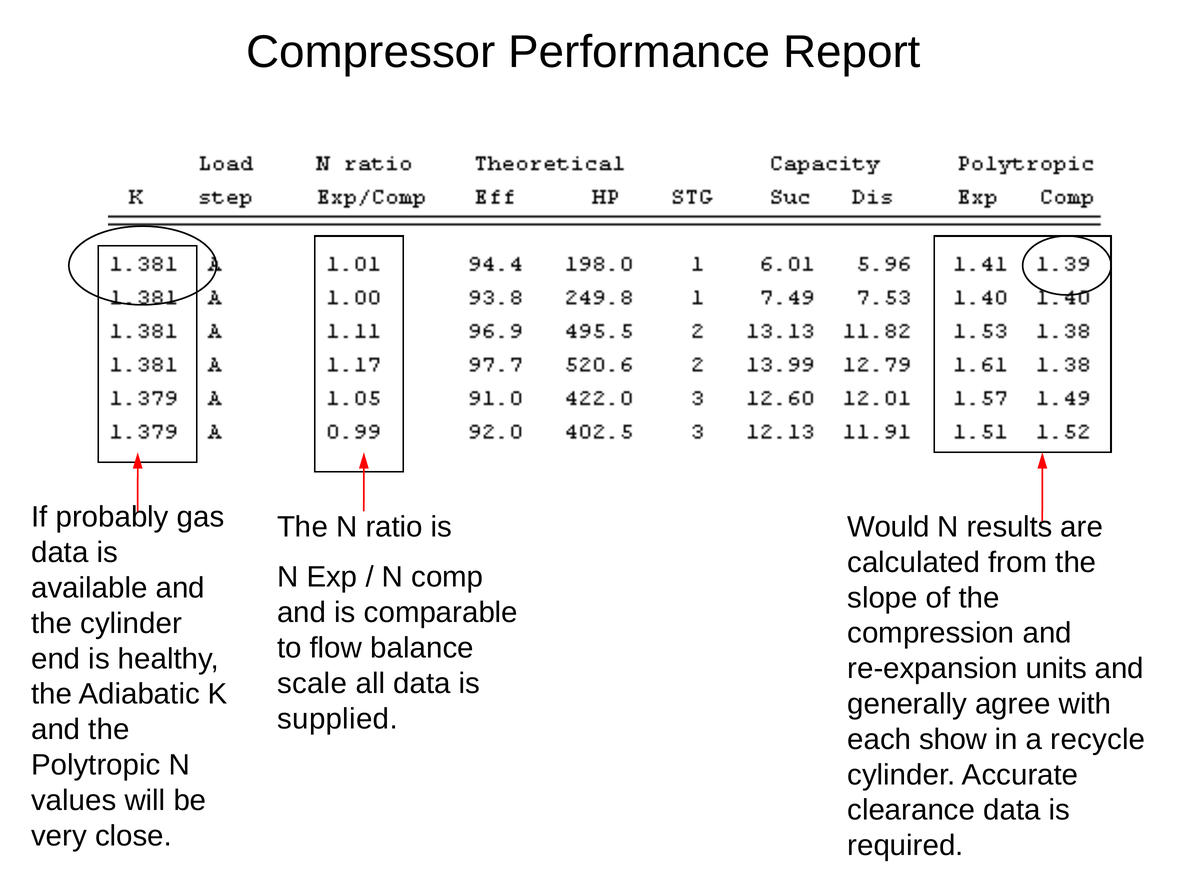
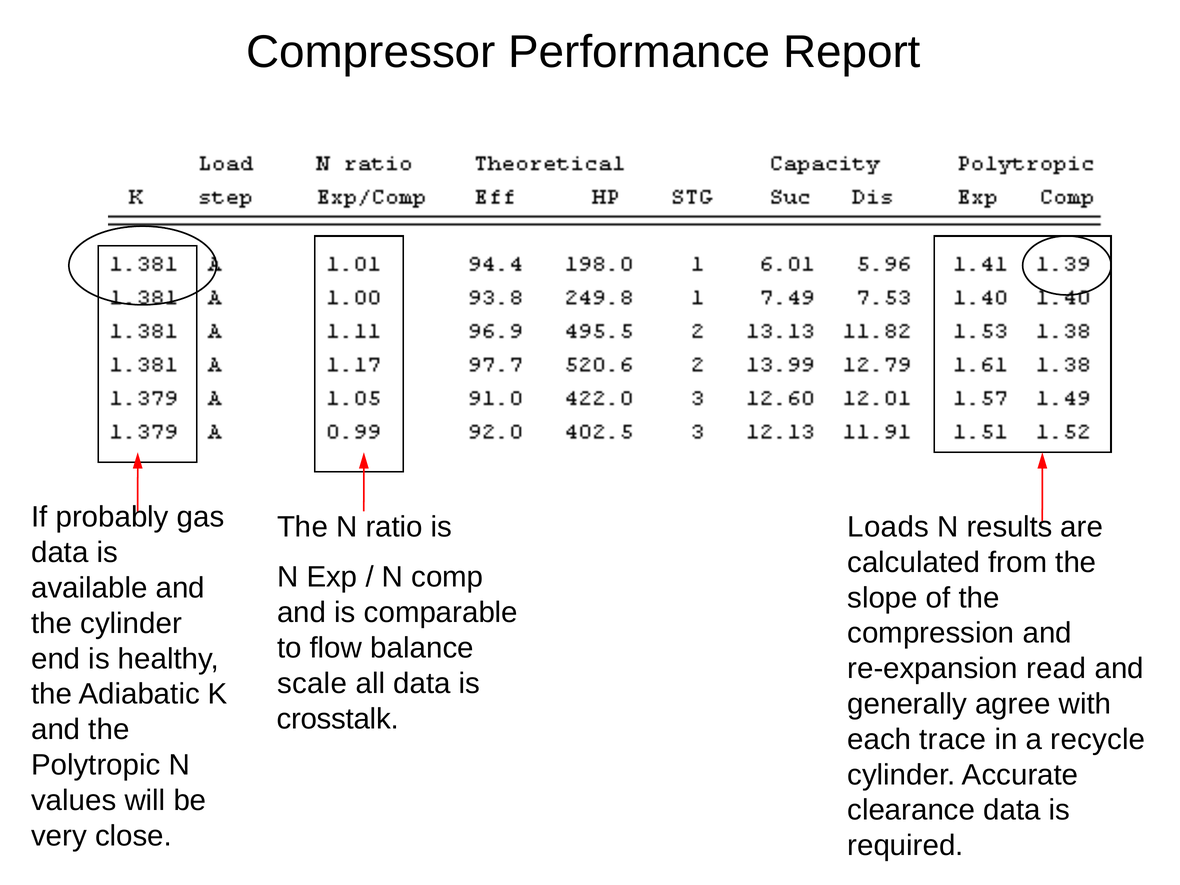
Would: Would -> Loads
units: units -> read
supplied: supplied -> crosstalk
show: show -> trace
